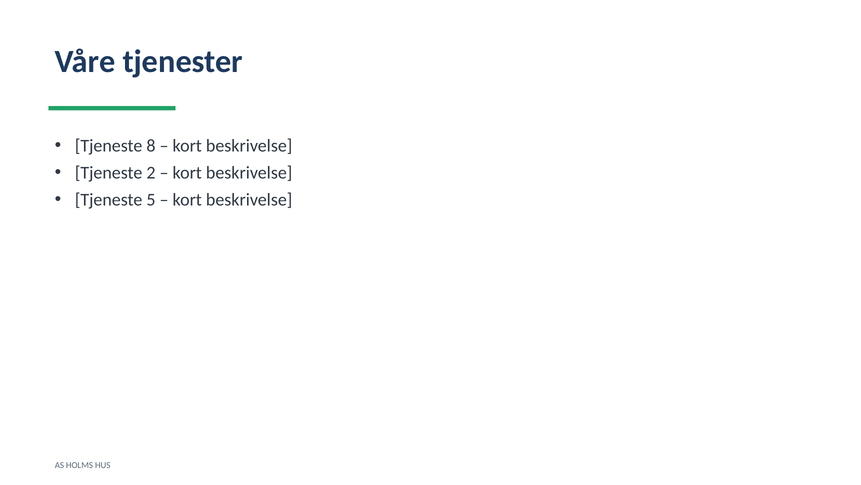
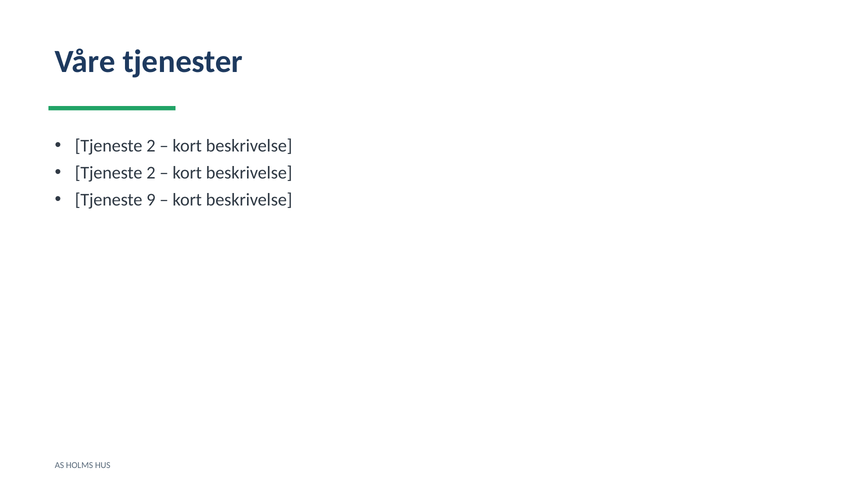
8 at (151, 146): 8 -> 2
5: 5 -> 9
